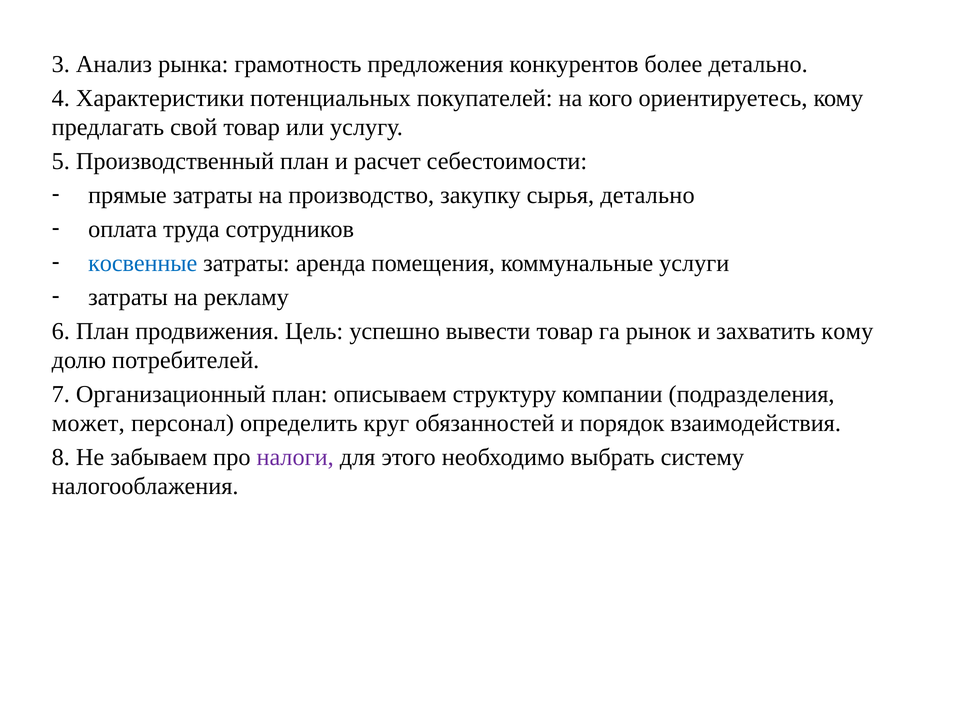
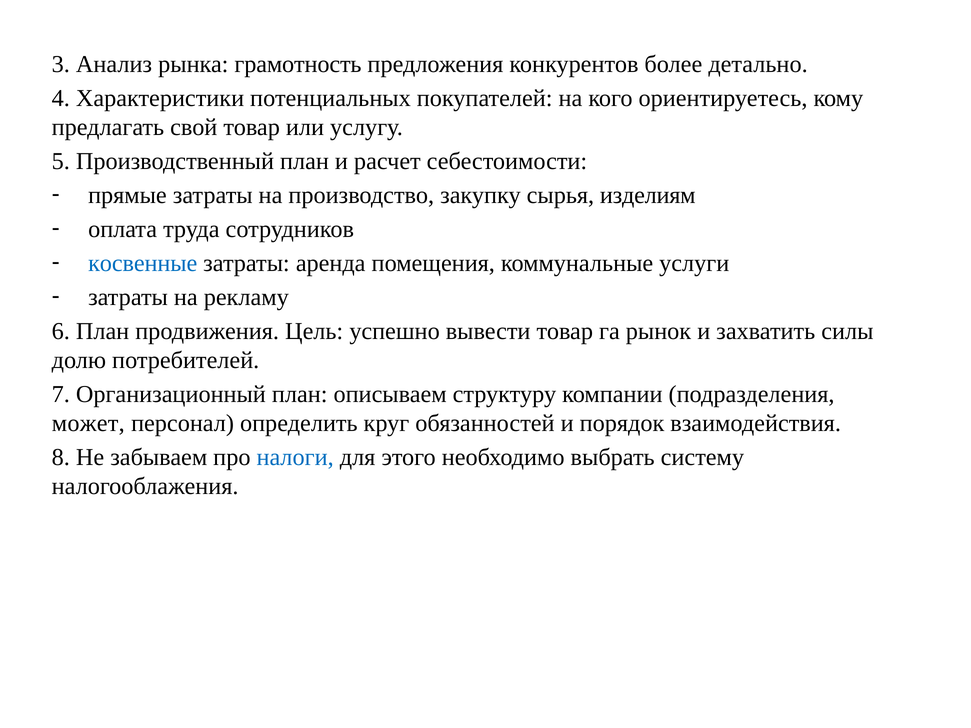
сырья детально: детально -> изделиям
захватить кому: кому -> силы
налоги colour: purple -> blue
